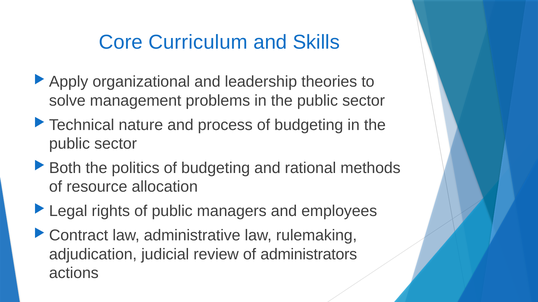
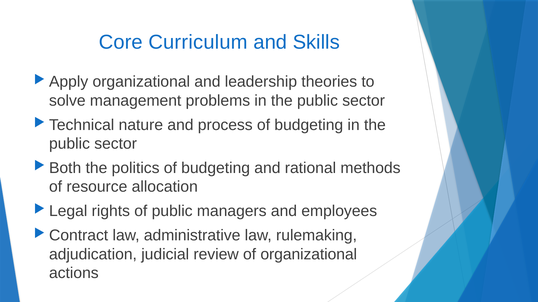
of administrators: administrators -> organizational
